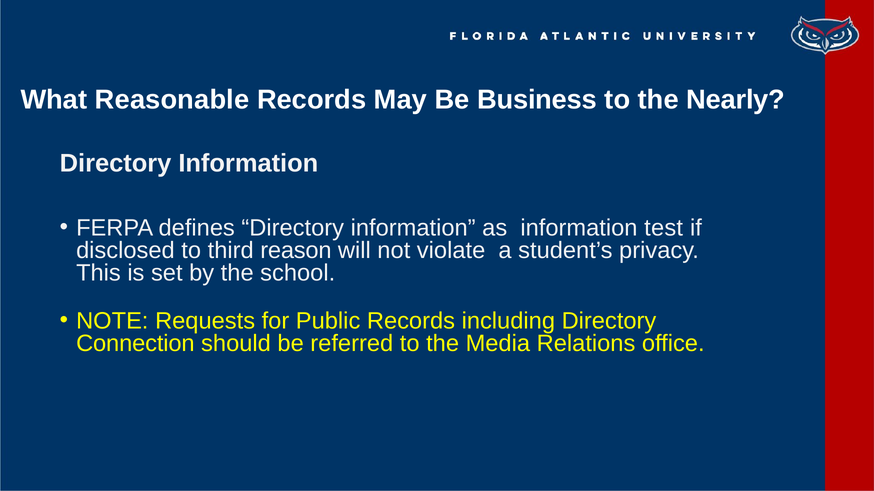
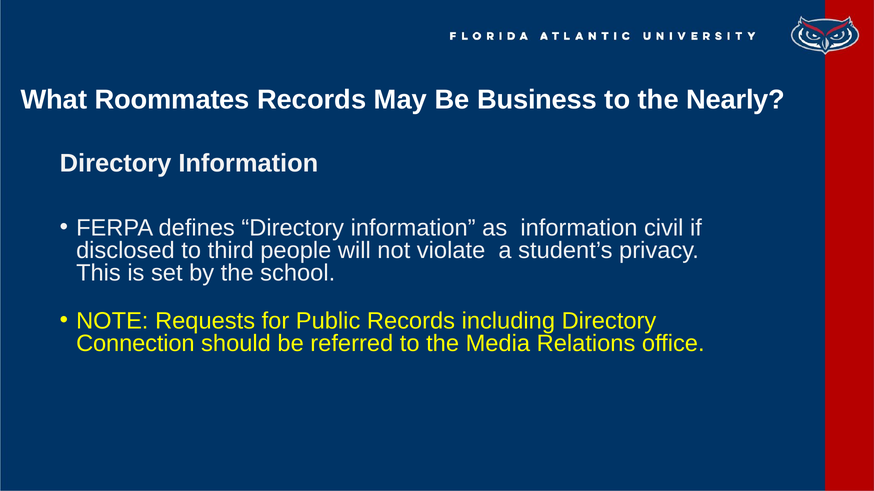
Reasonable: Reasonable -> Roommates
test: test -> civil
reason: reason -> people
